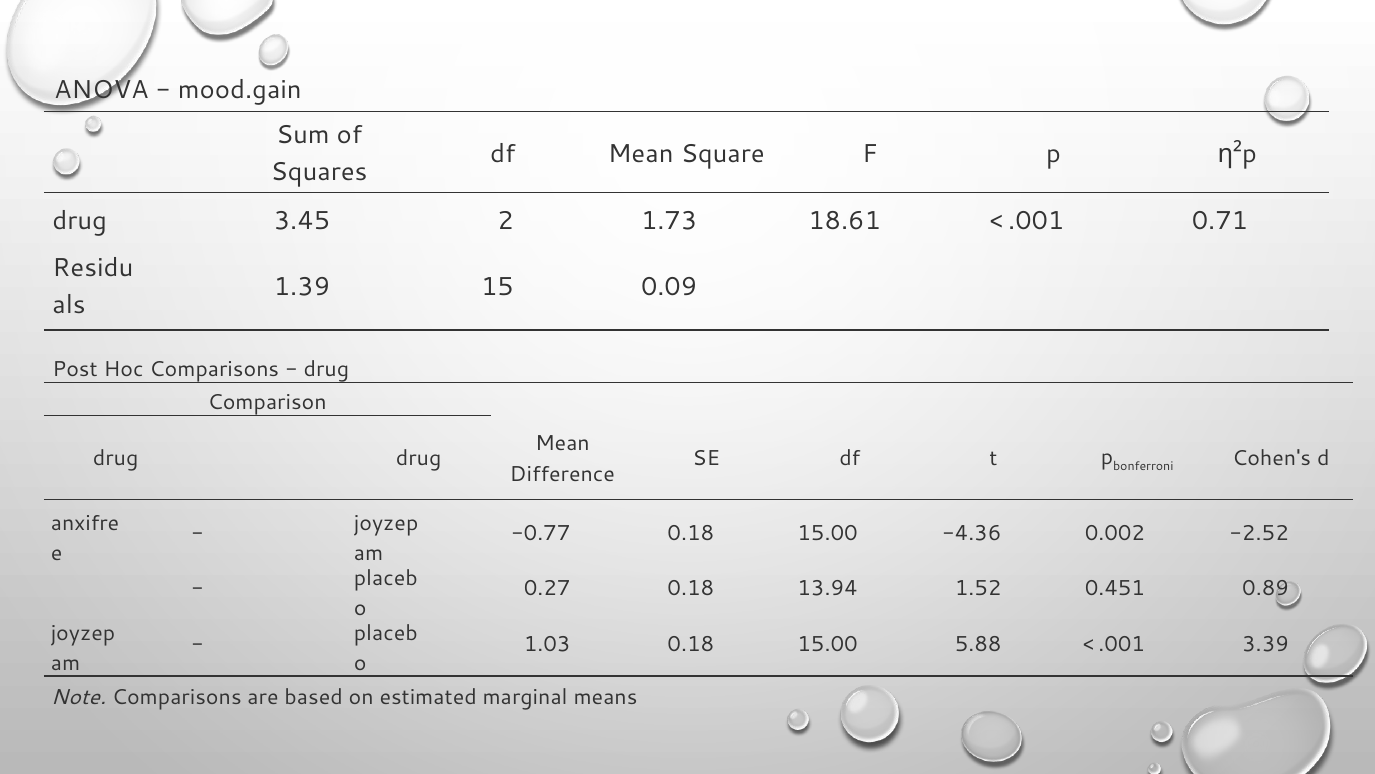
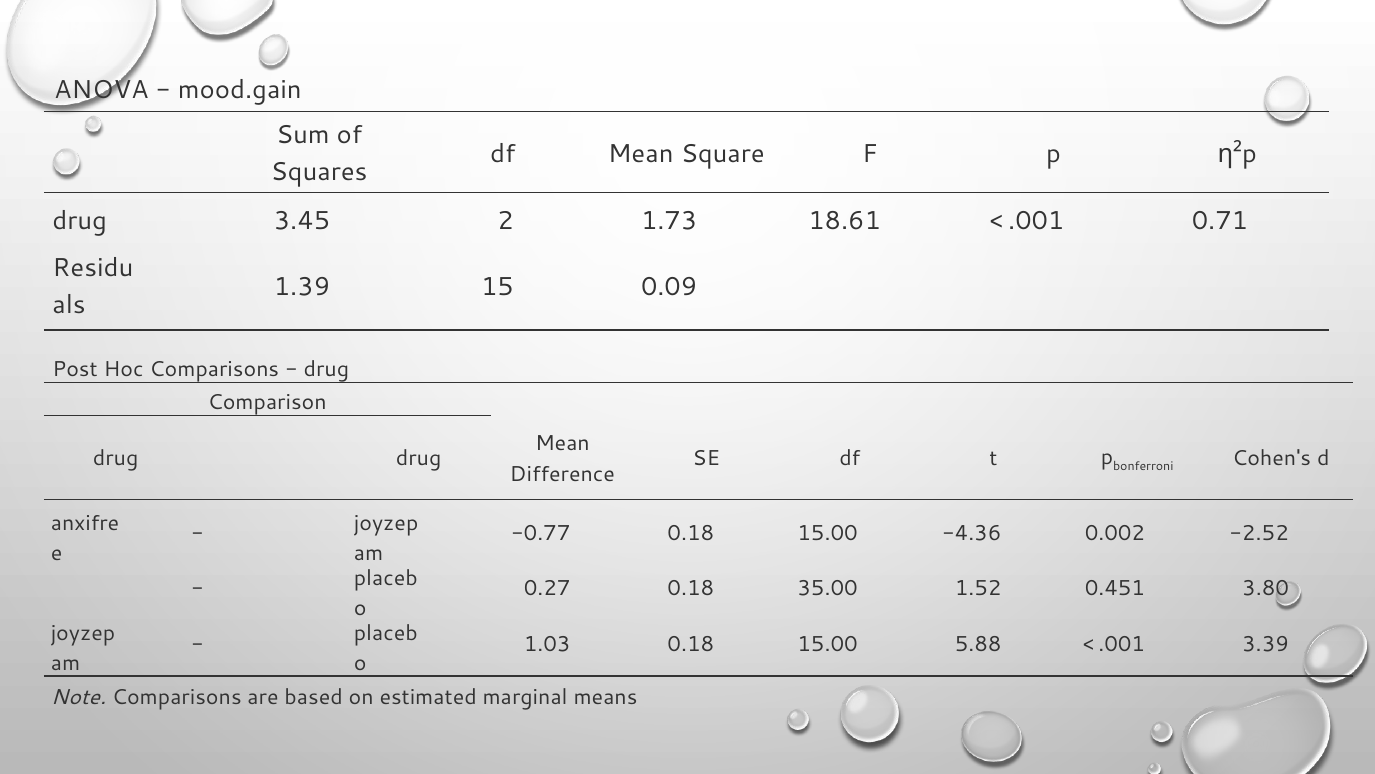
13.94: 13.94 -> 35.00
0.89: 0.89 -> 3.80
